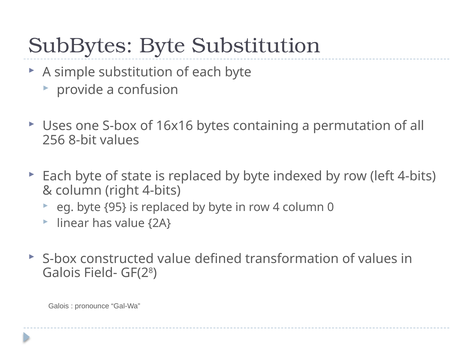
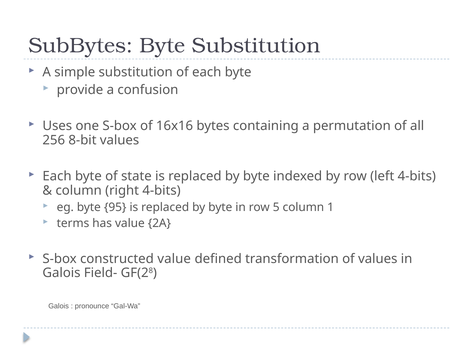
4: 4 -> 5
0: 0 -> 1
linear: linear -> terms
